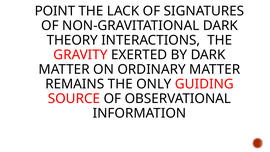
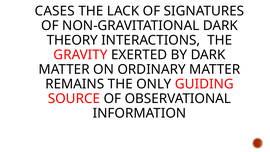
POINT: POINT -> CASES
